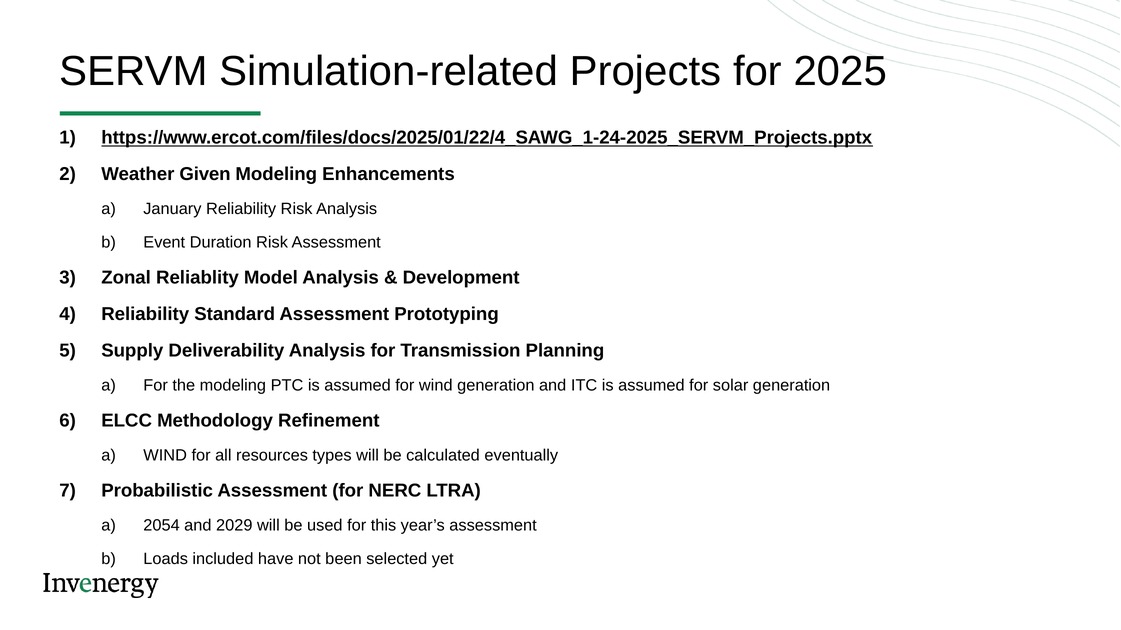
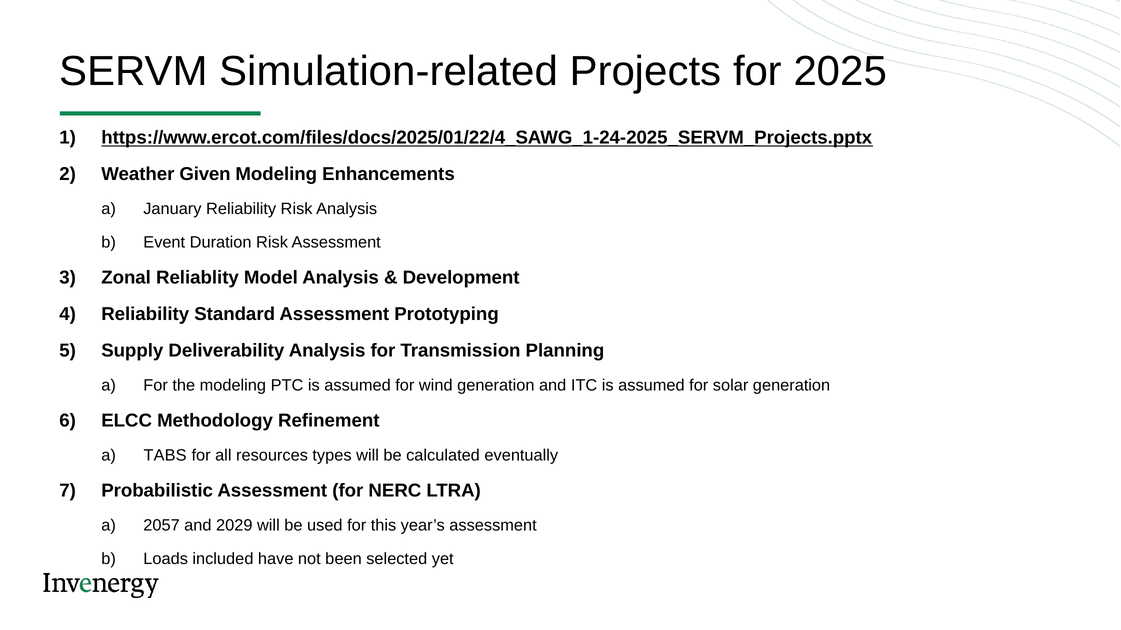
WIND at (165, 456): WIND -> TABS
2054: 2054 -> 2057
